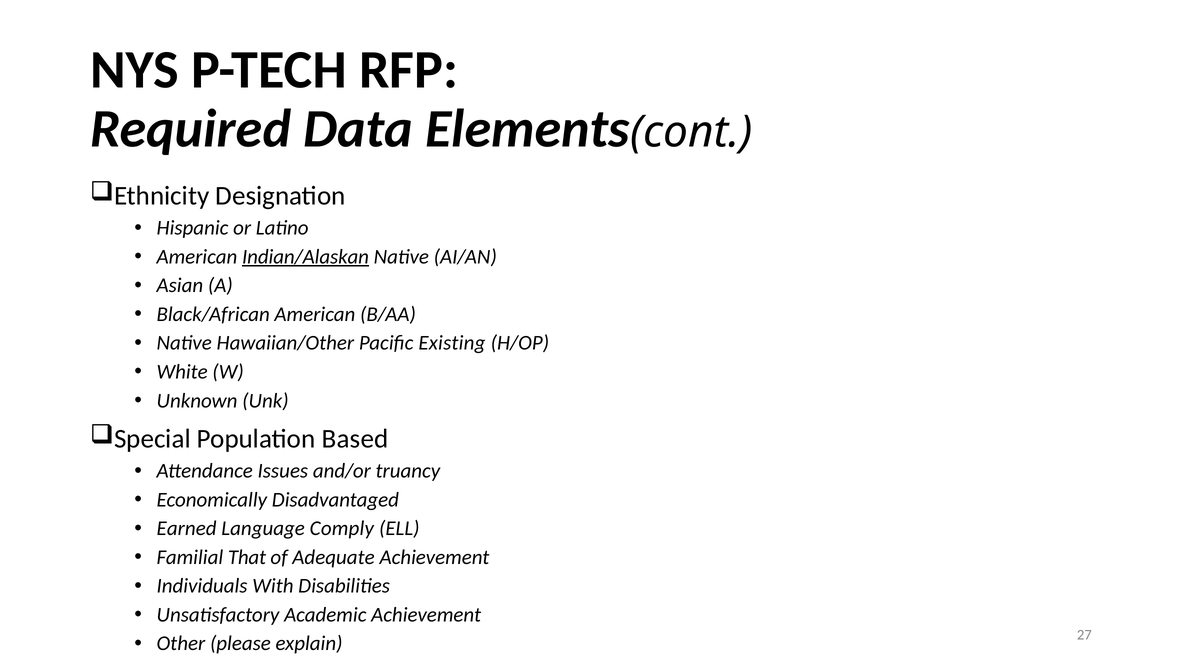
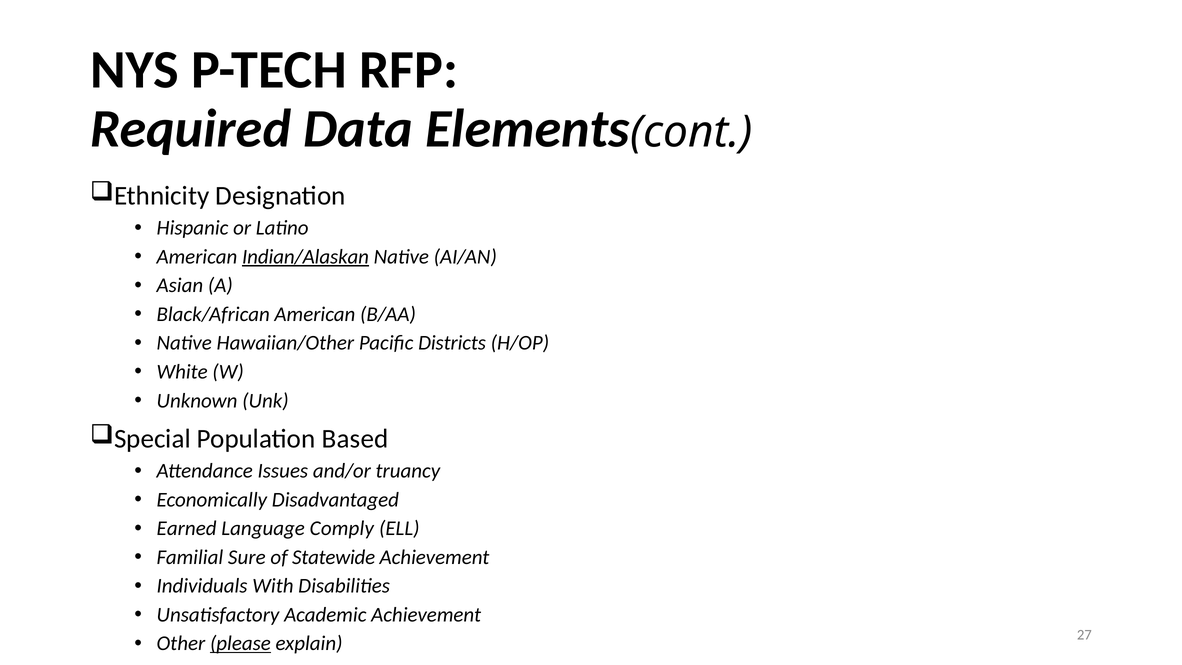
Existing: Existing -> Districts
That: That -> Sure
Adequate: Adequate -> Statewide
please underline: none -> present
